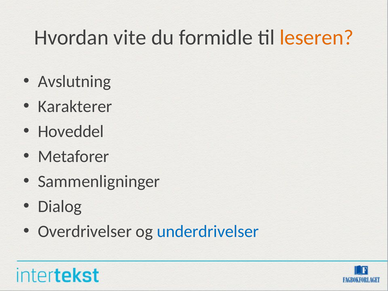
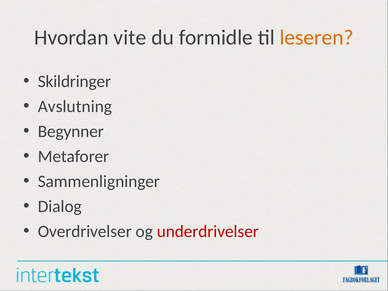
Avslutning: Avslutning -> Skildringer
Karakterer: Karakterer -> Avslutning
Hoveddel: Hoveddel -> Begynner
underdrivelser colour: blue -> red
